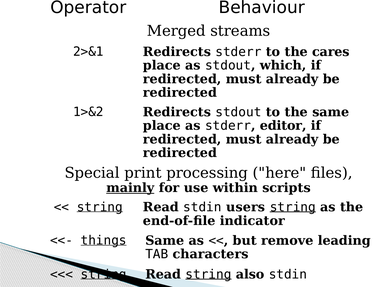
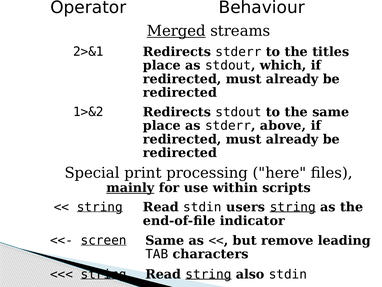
Merged underline: none -> present
cares: cares -> titles
editor: editor -> above
things: things -> screen
